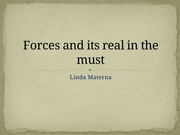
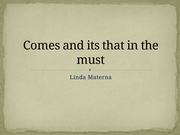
Forces: Forces -> Comes
real: real -> that
